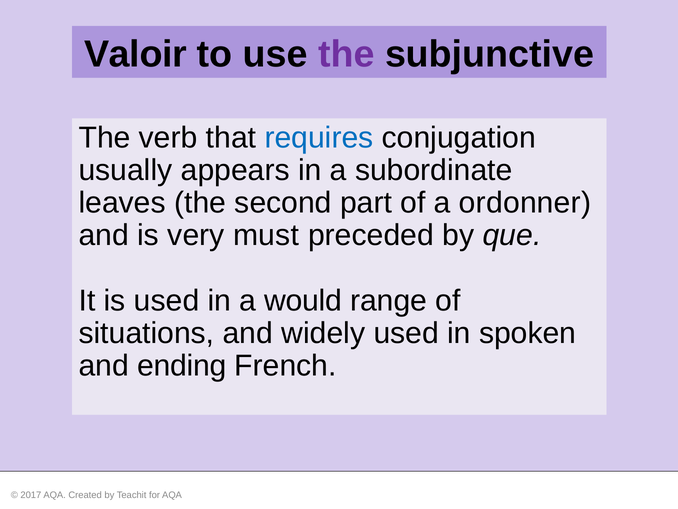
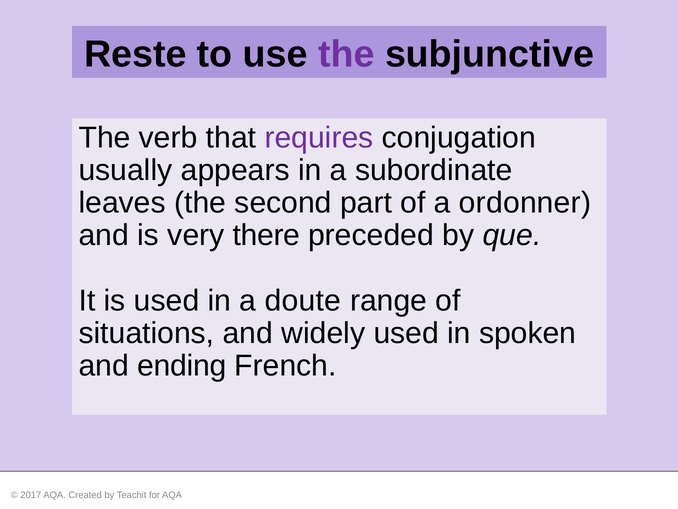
Valoir: Valoir -> Reste
requires colour: blue -> purple
must: must -> there
would: would -> doute
